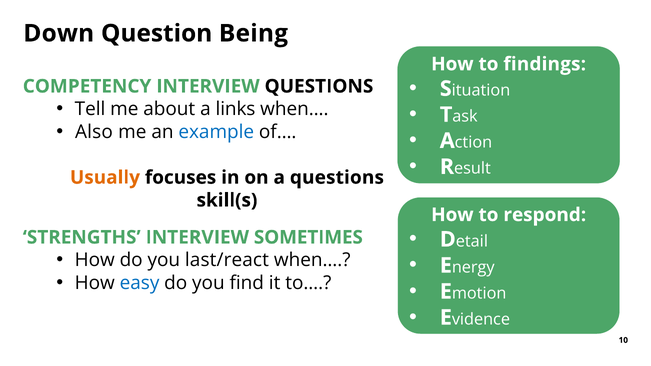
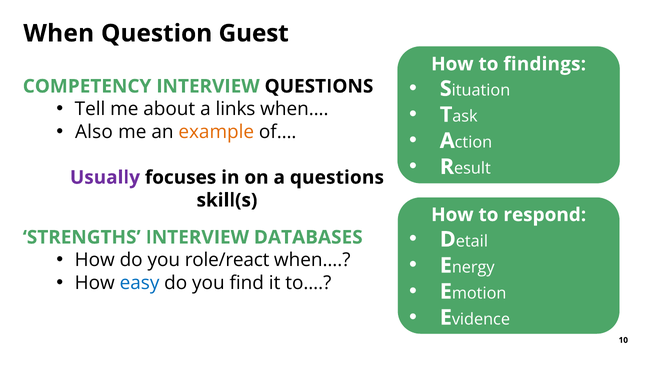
Down: Down -> When
Being: Being -> Guest
example colour: blue -> orange
Usually colour: orange -> purple
SOMETIMES: SOMETIMES -> DATABASES
last/react: last/react -> role/react
